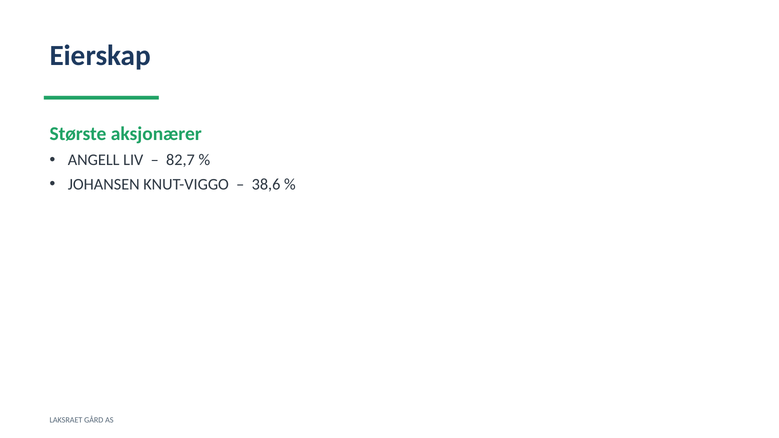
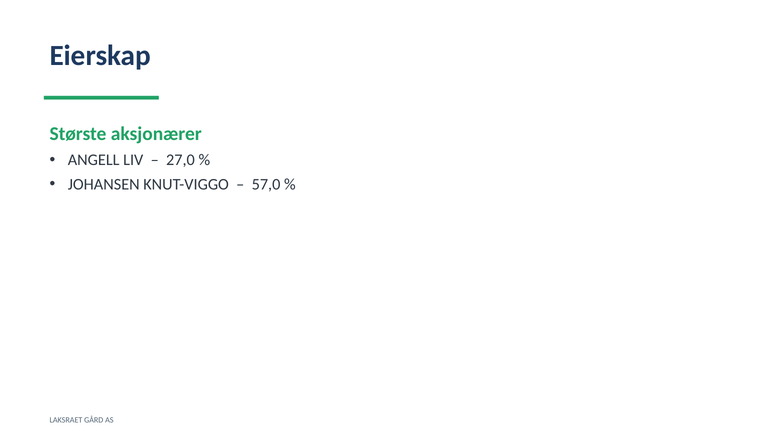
82,7: 82,7 -> 27,0
38,6: 38,6 -> 57,0
